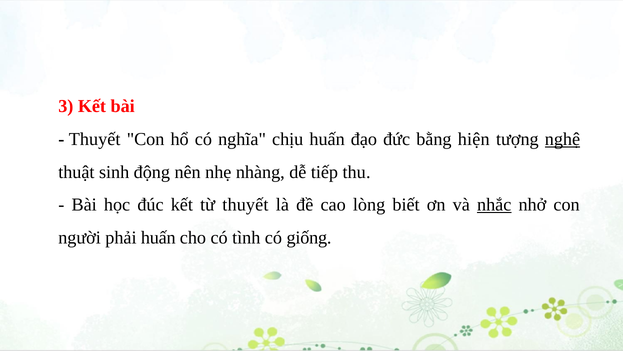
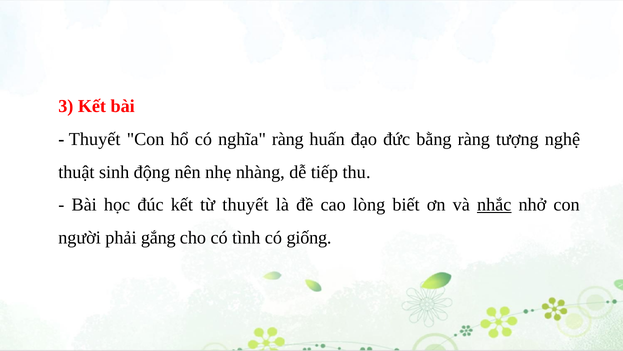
nghĩa chịu: chịu -> ràng
bằng hiện: hiện -> ràng
nghệ underline: present -> none
phải huấn: huấn -> gắng
